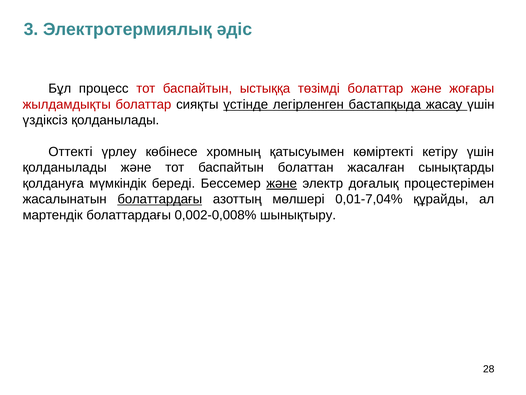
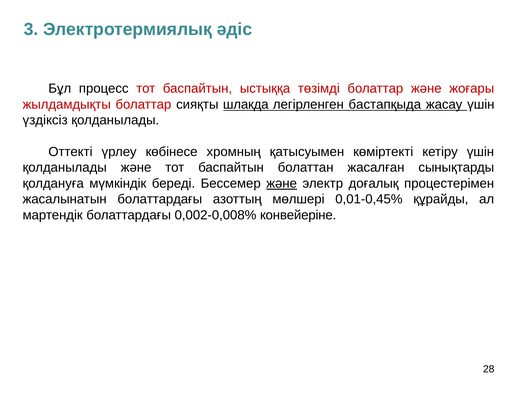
үстінде: үстінде -> шлакда
болаттардағы at (160, 199) underline: present -> none
0,01-7,04%: 0,01-7,04% -> 0,01-0,45%
шынықтыру: шынықтыру -> конвейеріне
